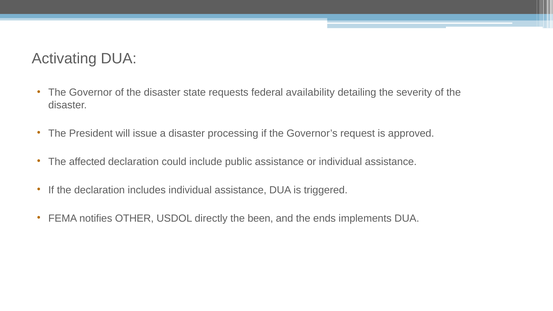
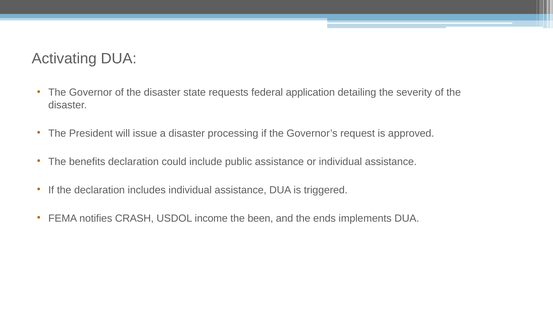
availability: availability -> application
affected: affected -> benefits
OTHER: OTHER -> CRASH
directly: directly -> income
